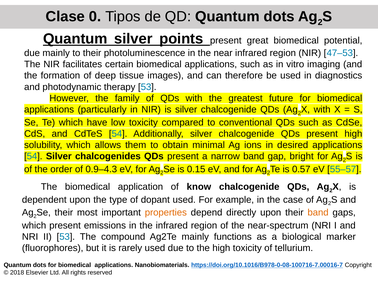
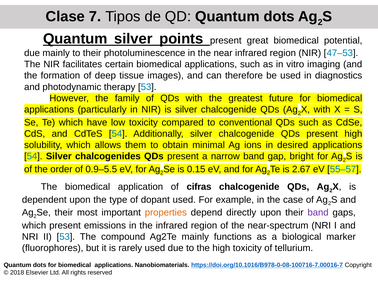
0: 0 -> 7
0.9–4.3: 0.9–4.3 -> 0.9–5.5
0.57: 0.57 -> 2.67
know: know -> cifras
band at (318, 213) colour: orange -> purple
